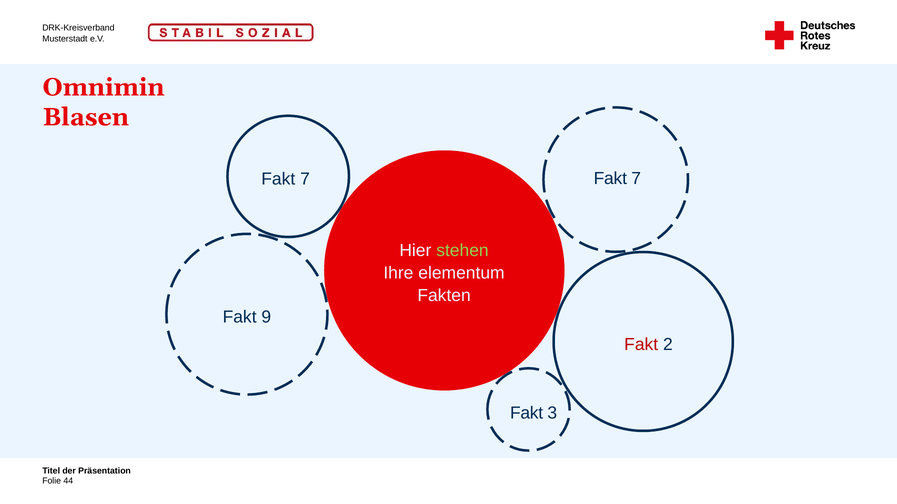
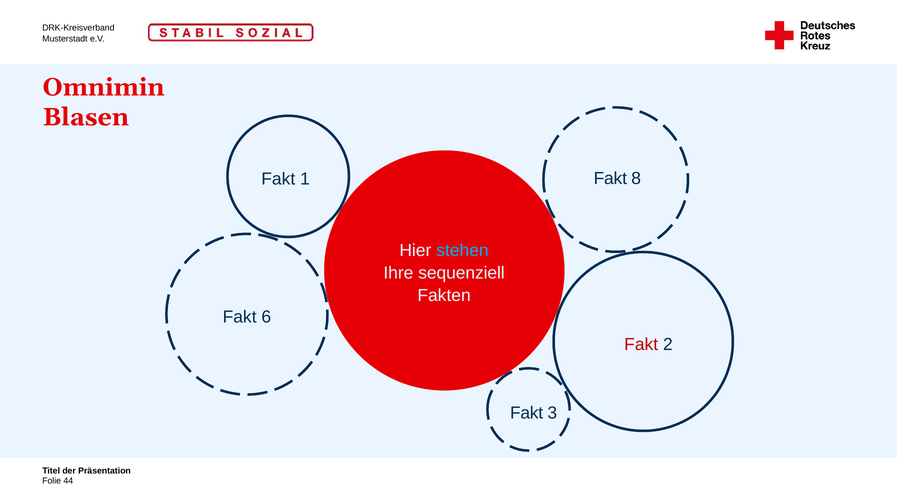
7 at (636, 179): 7 -> 8
7 at (305, 179): 7 -> 1
stehen colour: light green -> light blue
elementum: elementum -> sequenziell
9: 9 -> 6
